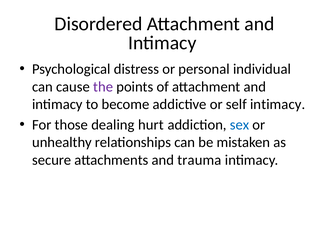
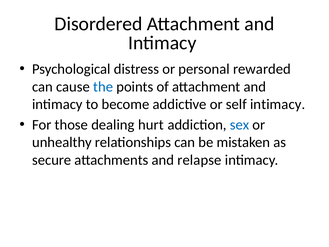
individual: individual -> rewarded
the colour: purple -> blue
trauma: trauma -> relapse
